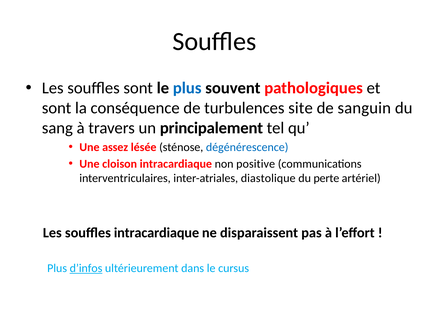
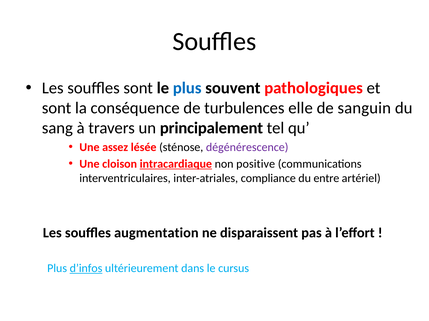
site: site -> elle
dégénérescence colour: blue -> purple
intracardiaque at (176, 164) underline: none -> present
diastolique: diastolique -> compliance
perte: perte -> entre
souffles intracardiaque: intracardiaque -> augmentation
